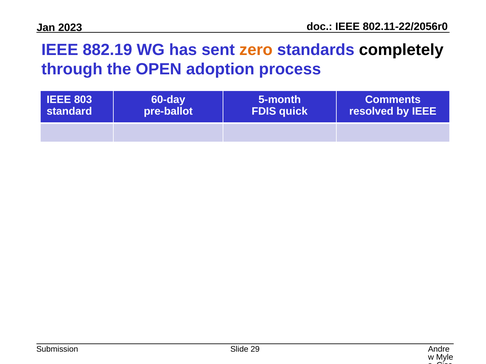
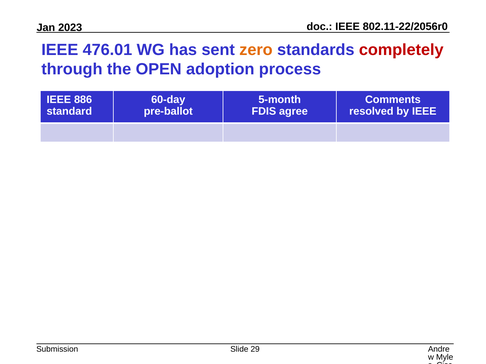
882.19: 882.19 -> 476.01
completely colour: black -> red
803: 803 -> 886
quick: quick -> agree
